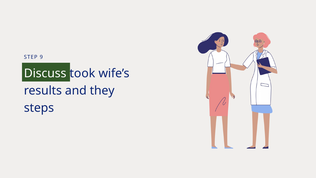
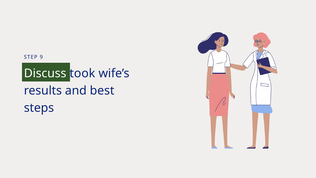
they: they -> best
